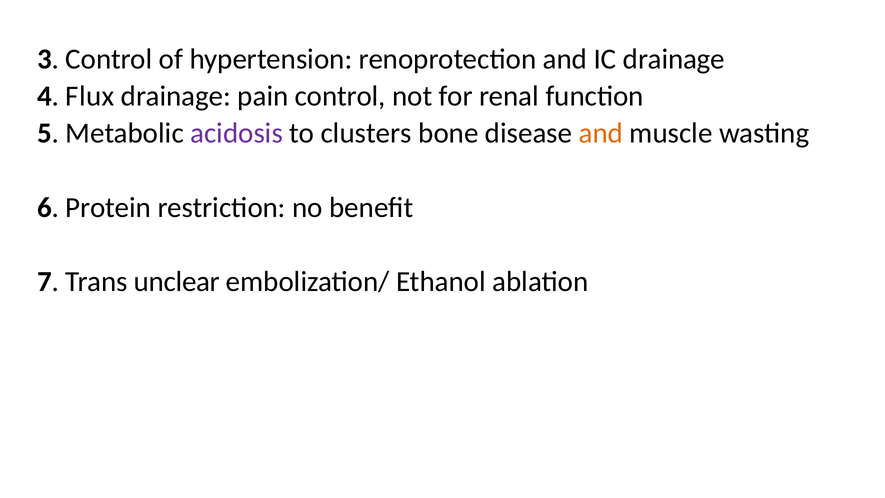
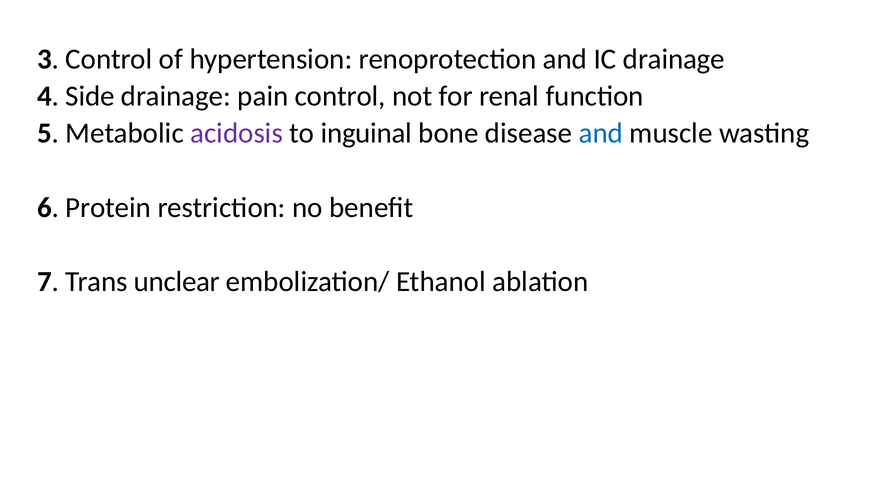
Flux: Flux -> Side
clusters: clusters -> inguinal
and at (601, 133) colour: orange -> blue
